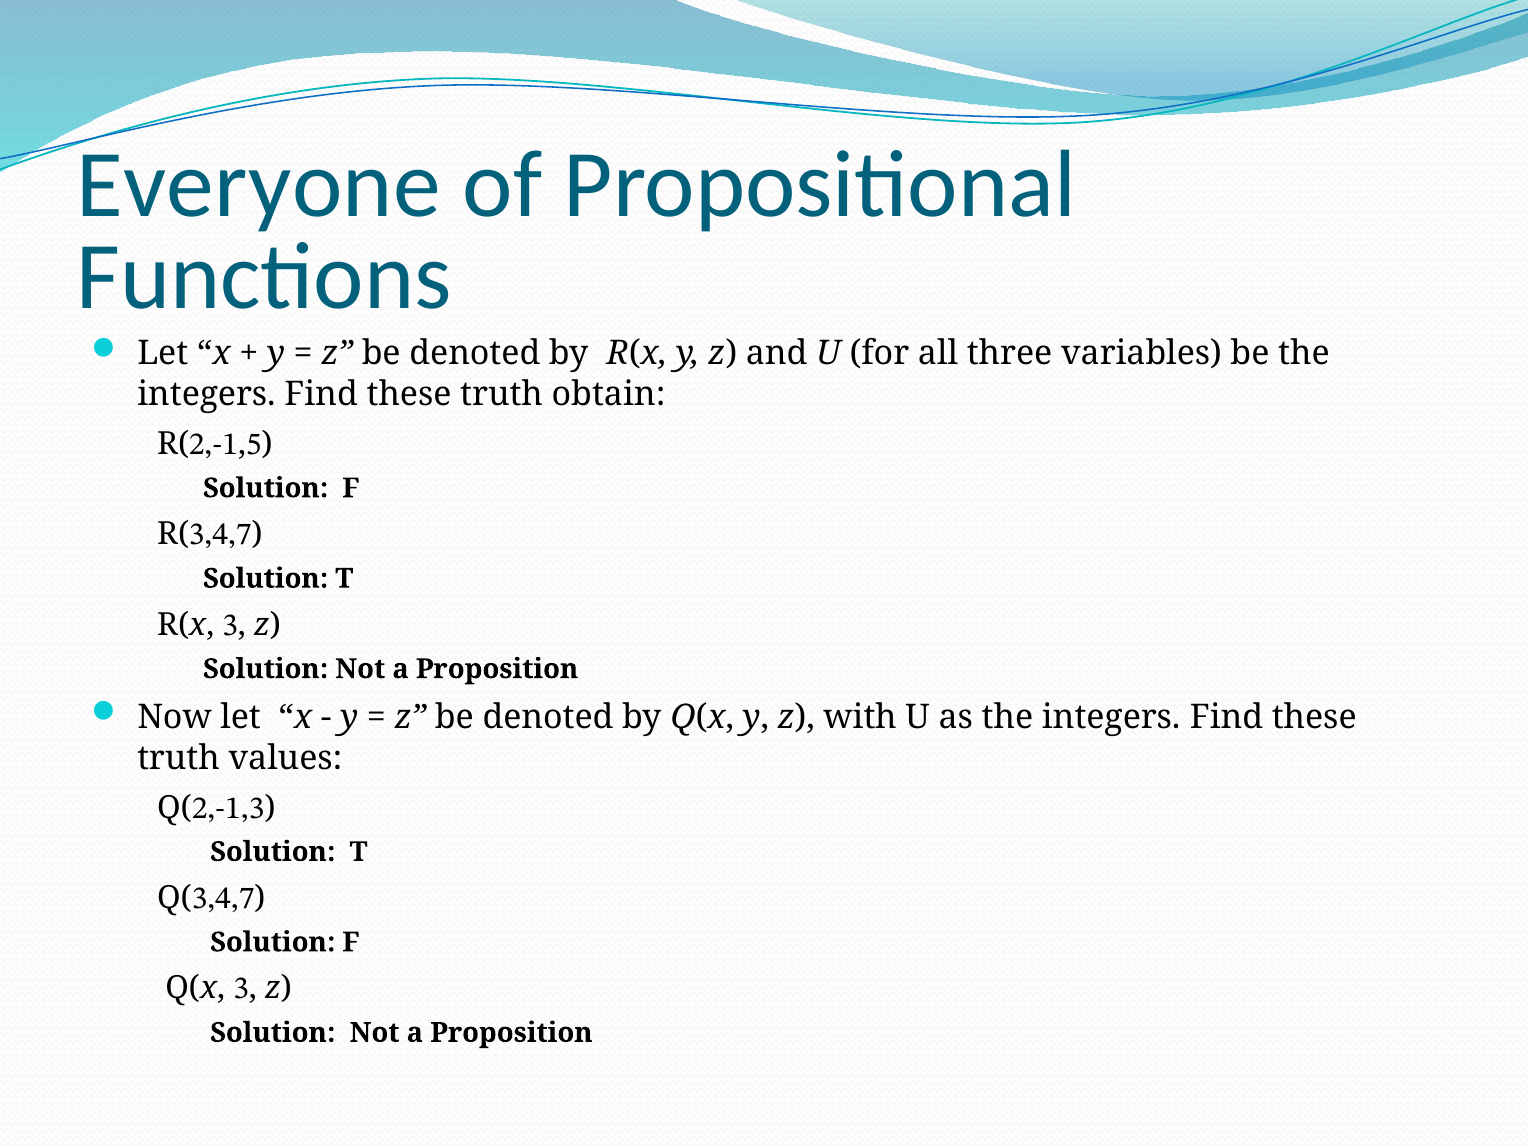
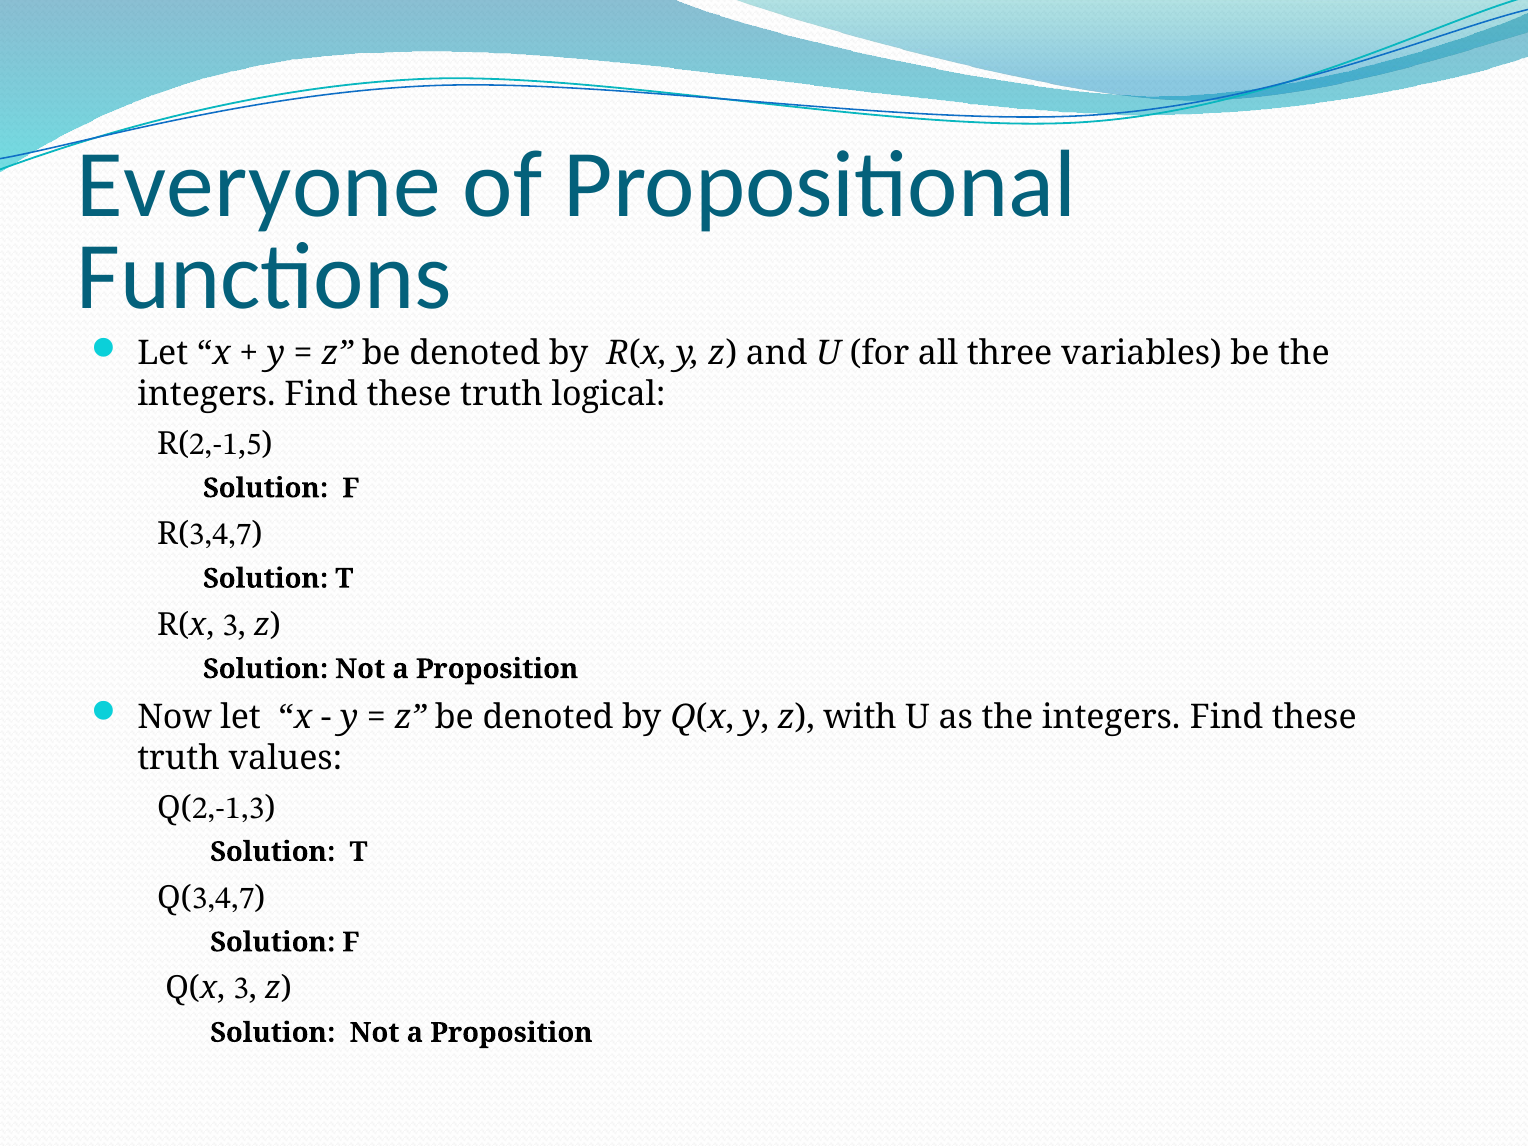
obtain: obtain -> logical
